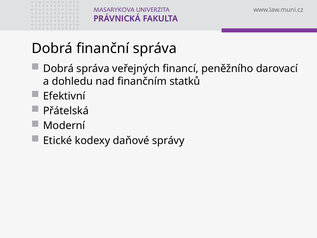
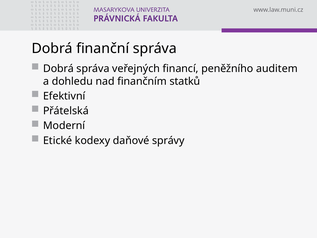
darovací: darovací -> auditem
